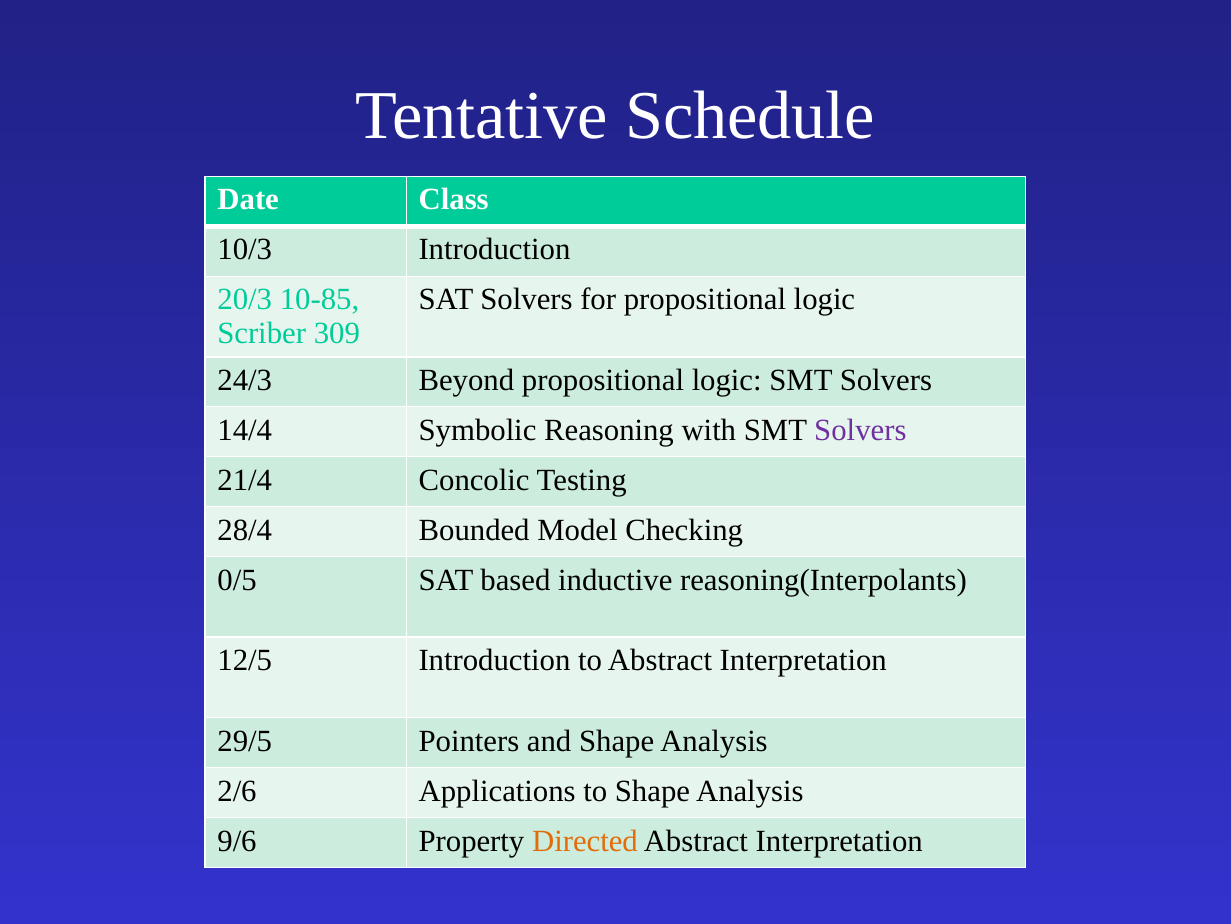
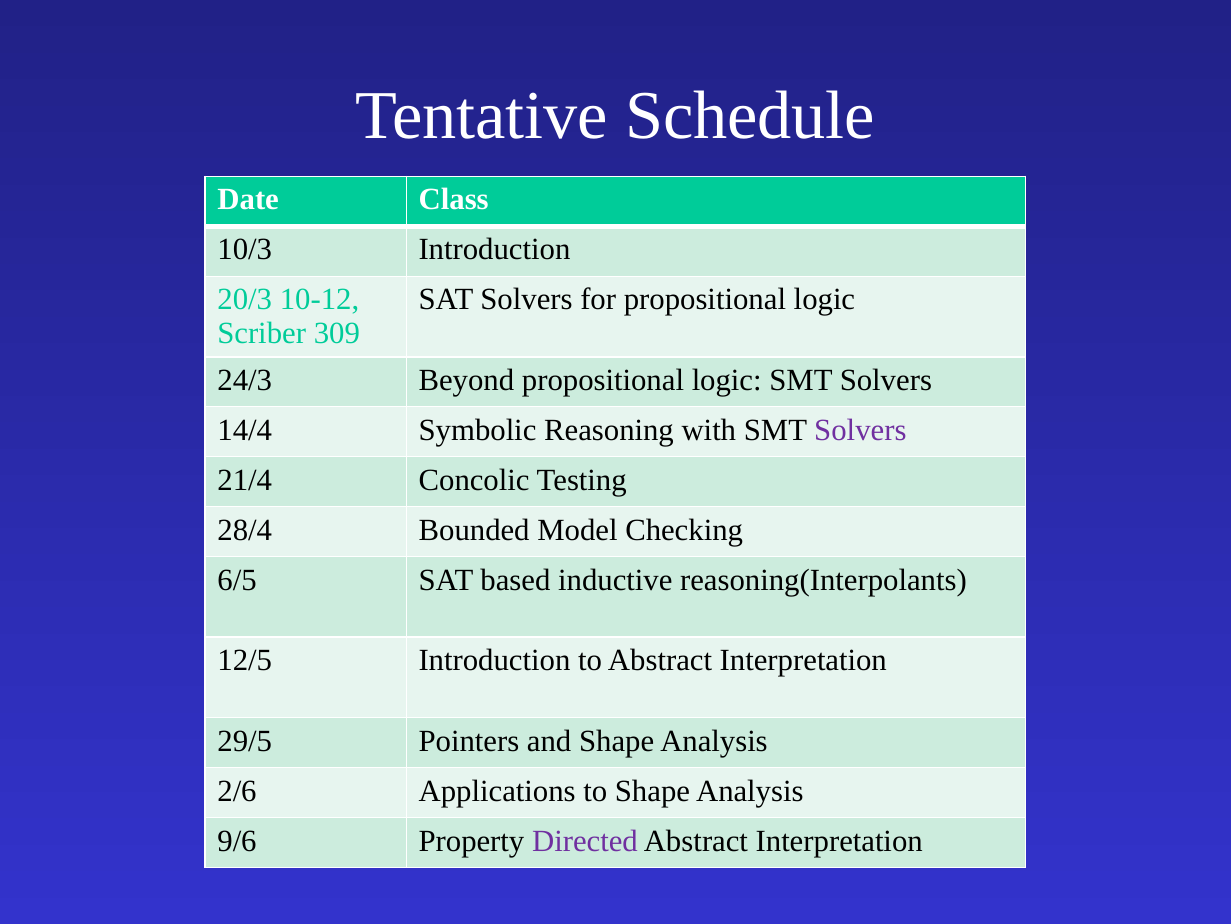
10-85: 10-85 -> 10-12
0/5: 0/5 -> 6/5
Directed colour: orange -> purple
